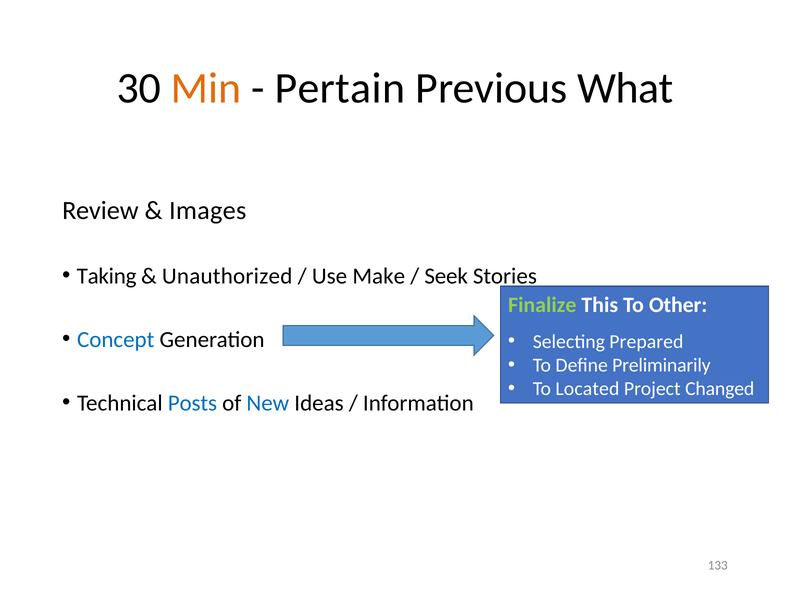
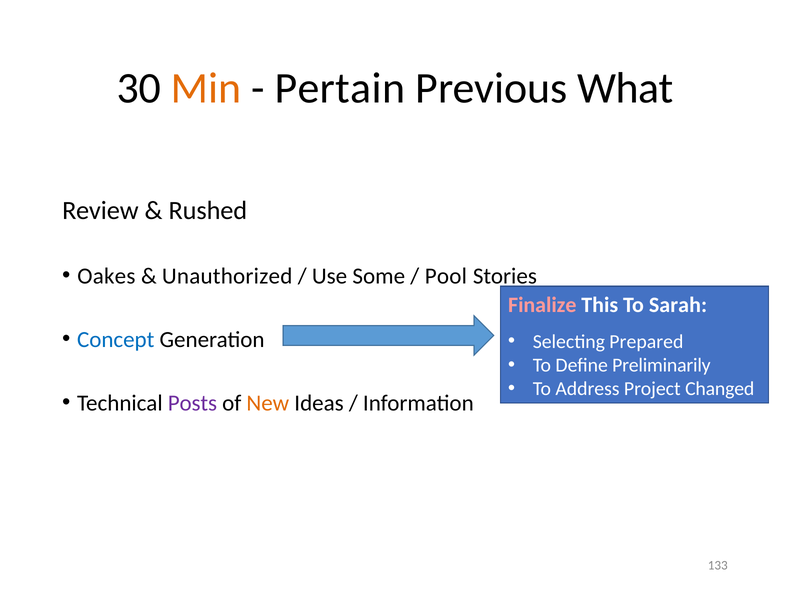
Images: Images -> Rushed
Taking: Taking -> Oakes
Make: Make -> Some
Seek: Seek -> Pool
Finalize colour: light green -> pink
Other: Other -> Sarah
Located: Located -> Address
Posts colour: blue -> purple
New colour: blue -> orange
